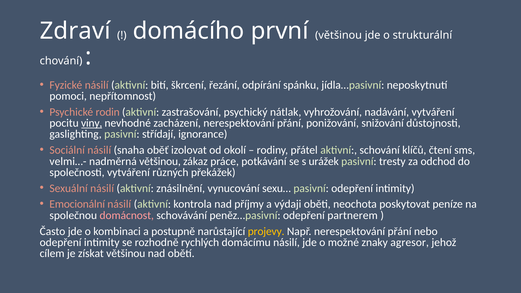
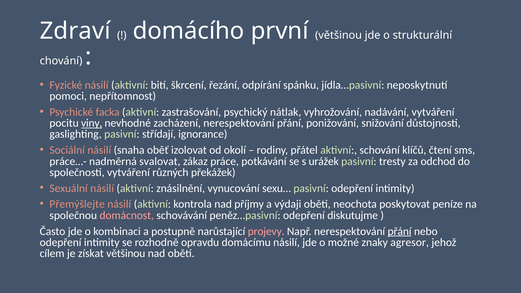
rodin: rodin -> facka
velmi…-: velmi…- -> práce…-
nadměrná většinou: většinou -> svalovat
Emocionální: Emocionální -> Přemýšlejte
partnerem: partnerem -> diskutujme
projevy colour: yellow -> pink
přání at (400, 231) underline: none -> present
rychlých: rychlých -> opravdu
